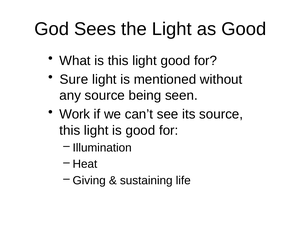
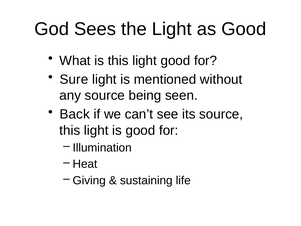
Work: Work -> Back
